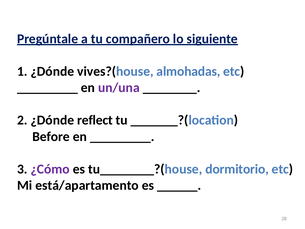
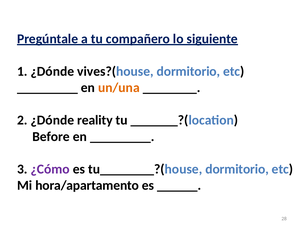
vives?(house almohadas: almohadas -> dormitorio
un/una colour: purple -> orange
reflect: reflect -> reality
está/apartamento: está/apartamento -> hora/apartamento
